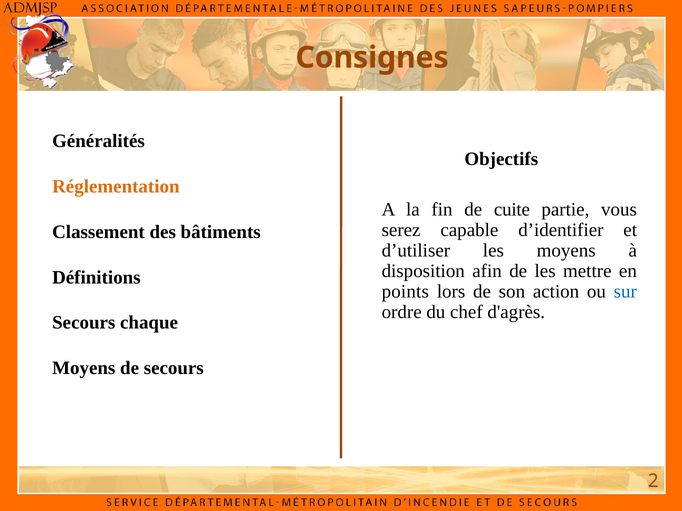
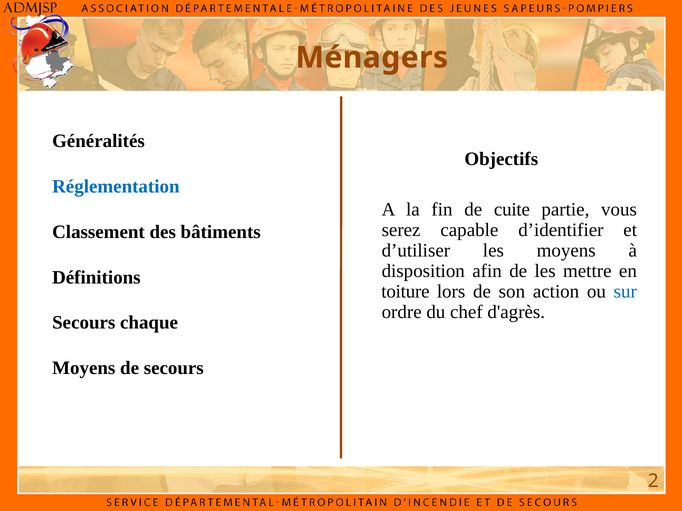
Consignes: Consignes -> Ménagers
Réglementation colour: orange -> blue
points: points -> toiture
